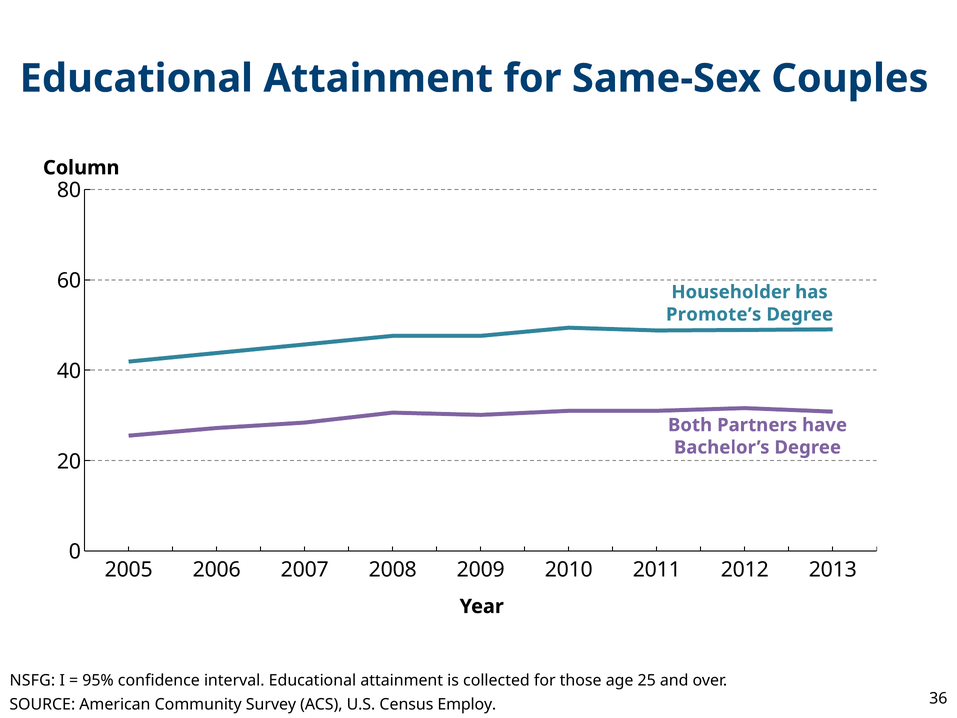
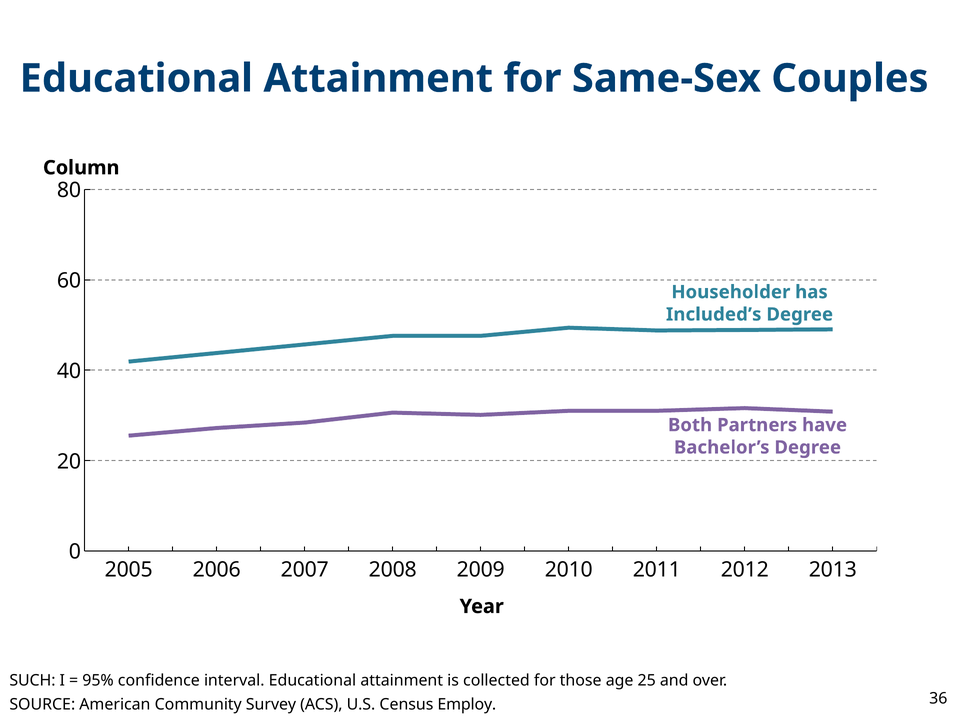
Promote’s: Promote’s -> Included’s
NSFG: NSFG -> SUCH
